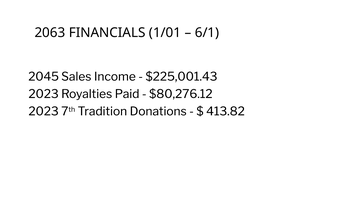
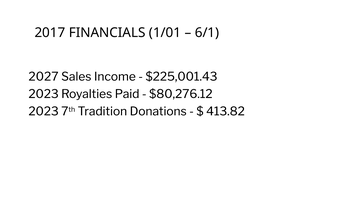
2063: 2063 -> 2017
2045: 2045 -> 2027
